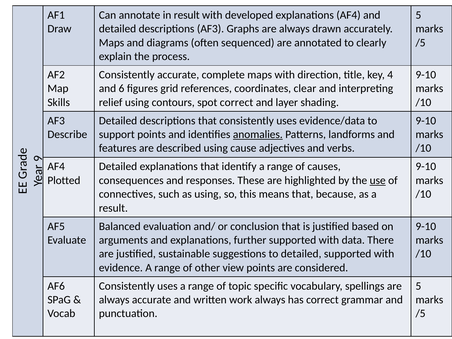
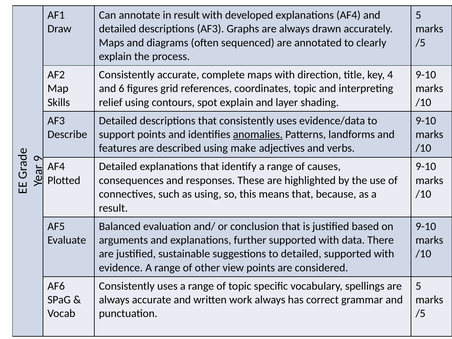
coordinates clear: clear -> topic
spot correct: correct -> explain
cause: cause -> make
use underline: present -> none
